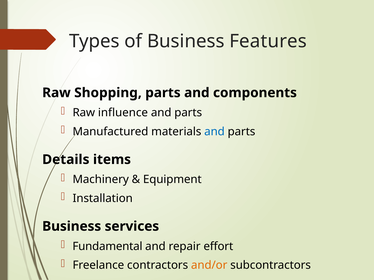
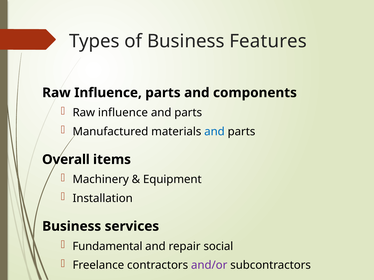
Shopping at (108, 93): Shopping -> Influence
Details: Details -> Overall
effort: effort -> social
and/or colour: orange -> purple
